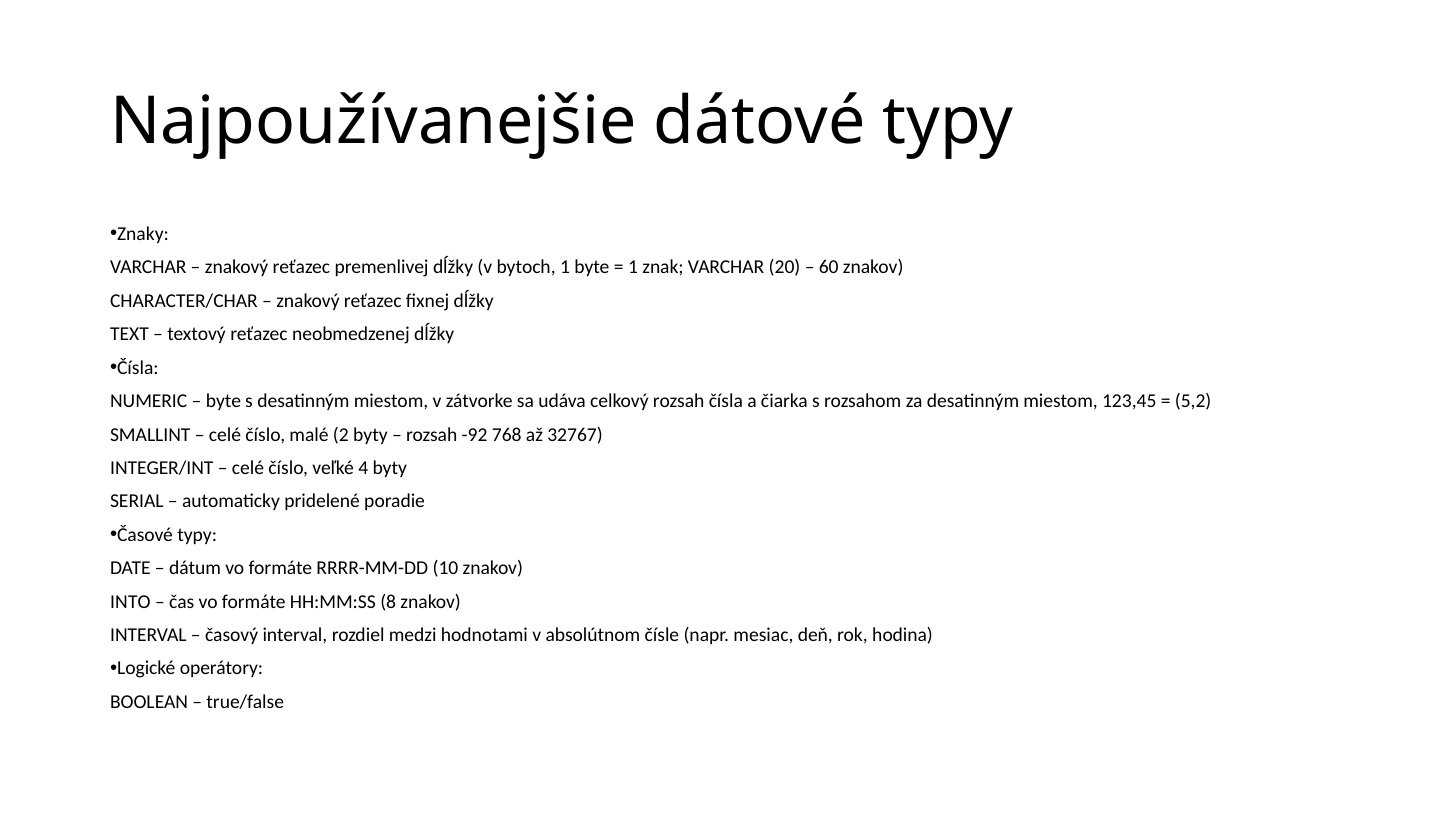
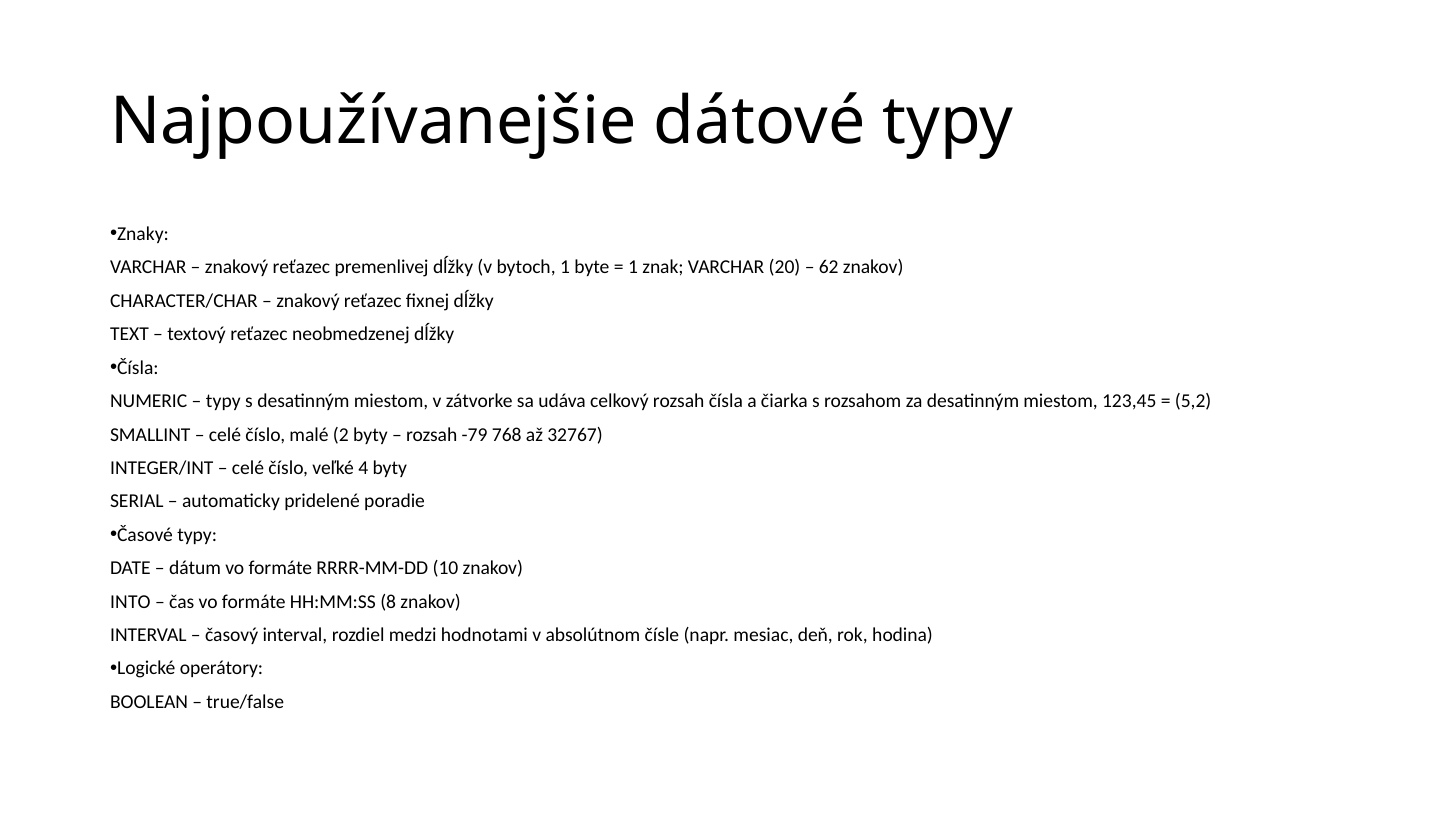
60: 60 -> 62
byte at (223, 401): byte -> typy
-92: -92 -> -79
